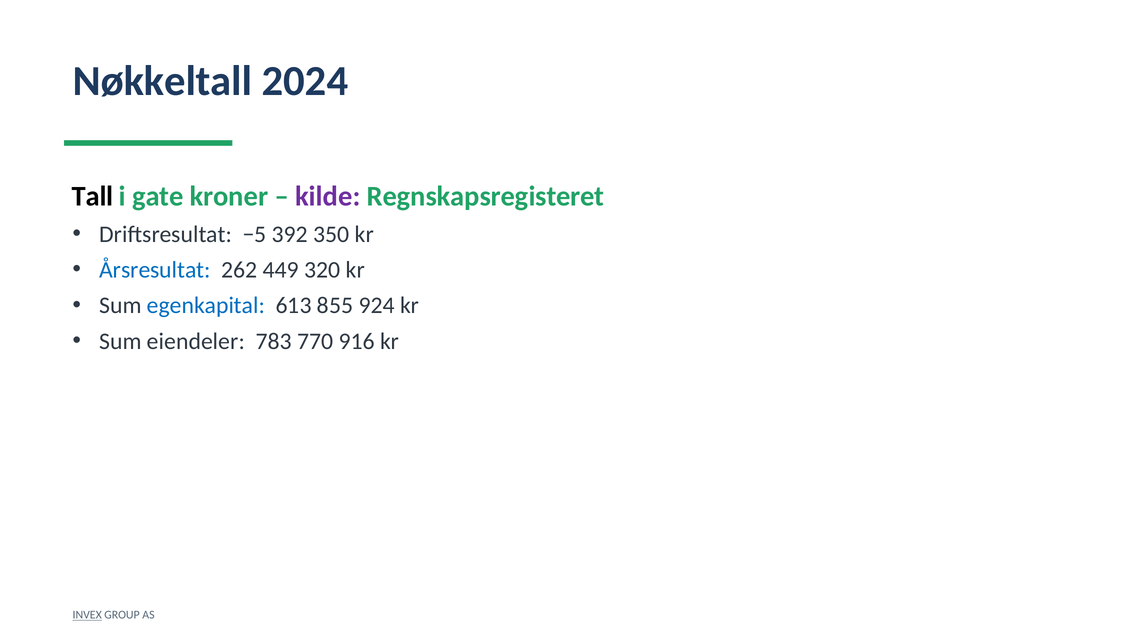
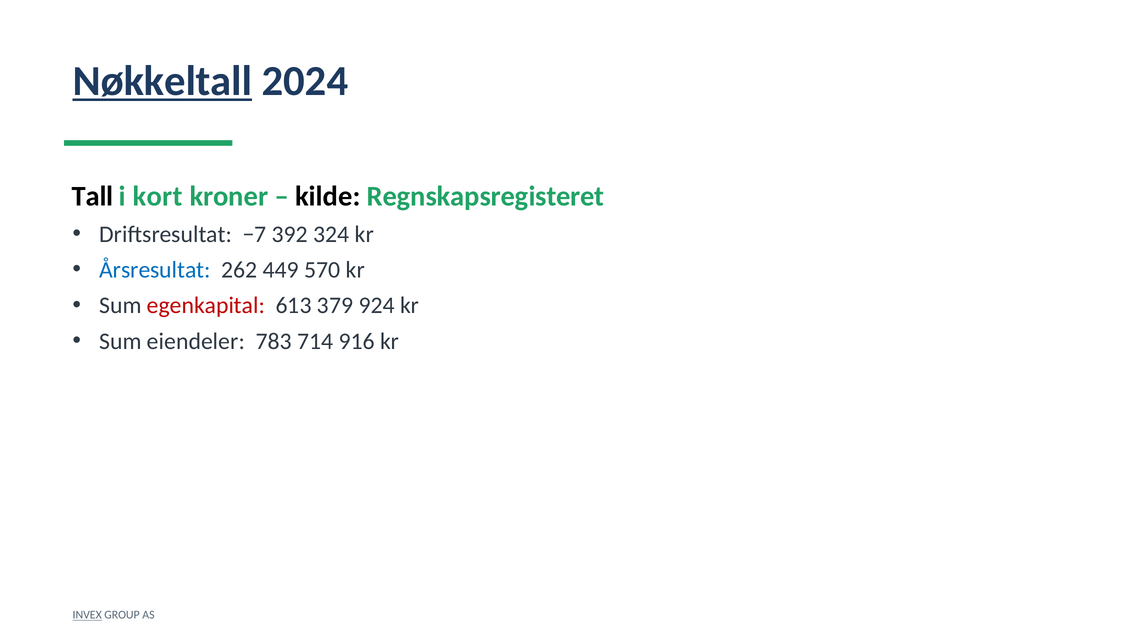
Nøkkeltall underline: none -> present
gate: gate -> kort
kilde colour: purple -> black
−5: −5 -> −7
350: 350 -> 324
320: 320 -> 570
egenkapital colour: blue -> red
855: 855 -> 379
770: 770 -> 714
